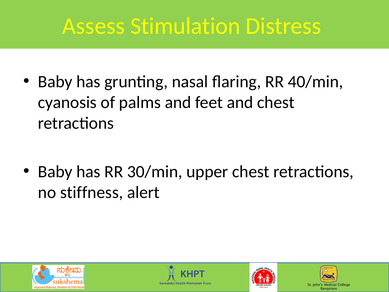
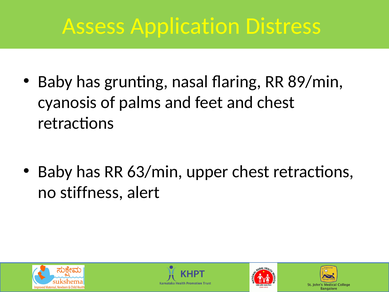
Stimulation: Stimulation -> Application
40/min: 40/min -> 89/min
30/min: 30/min -> 63/min
